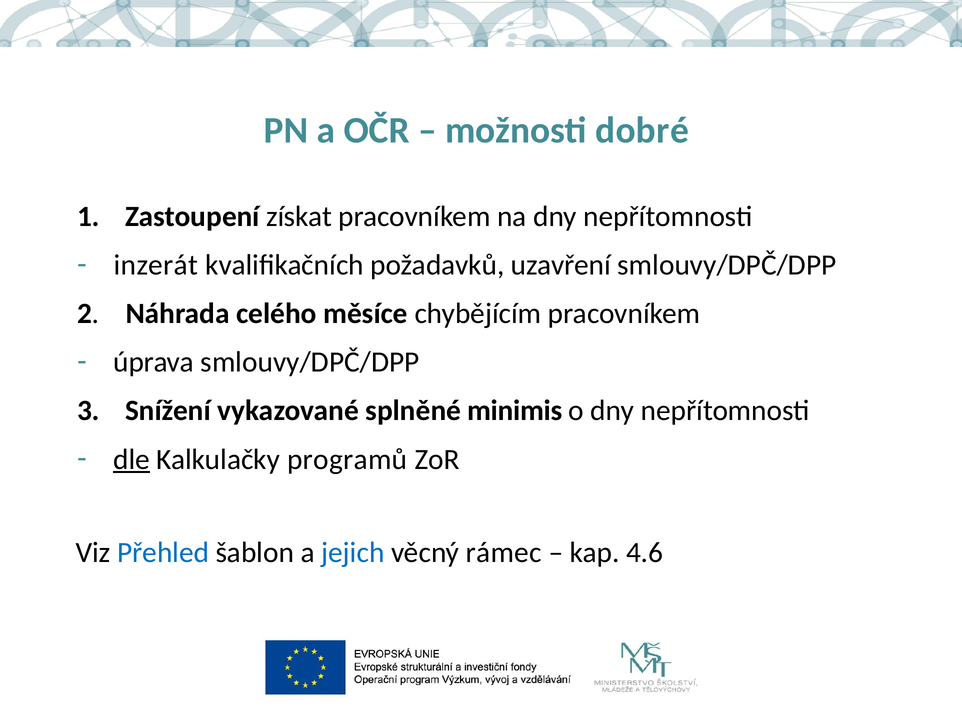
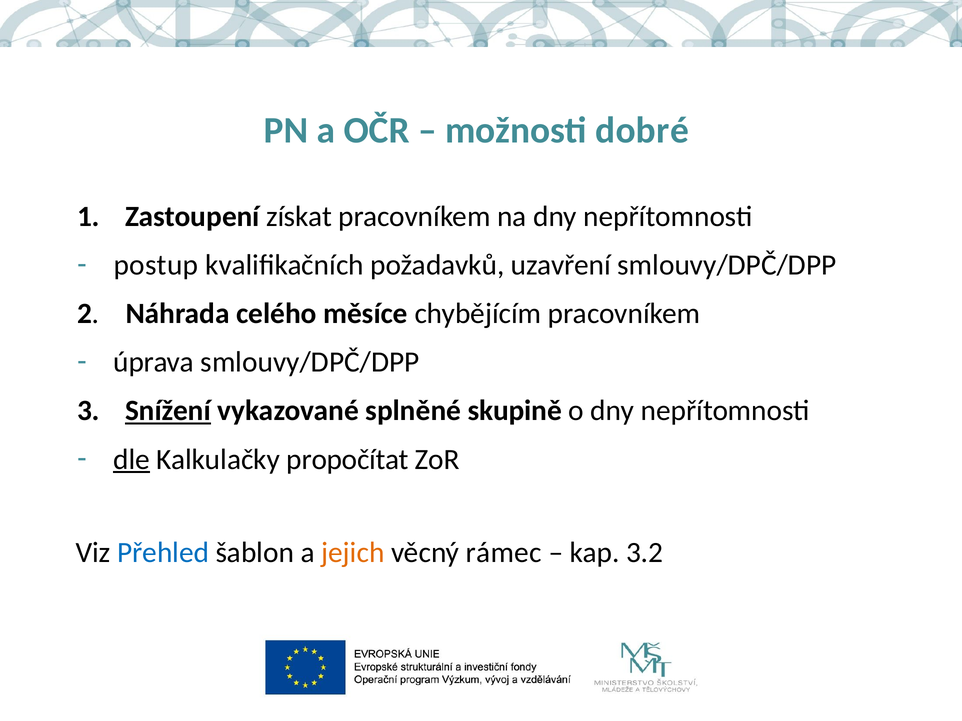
inzerát: inzerát -> postup
Snížení underline: none -> present
minimis: minimis -> skupině
programů: programů -> propočítat
jejich colour: blue -> orange
4.6: 4.6 -> 3.2
